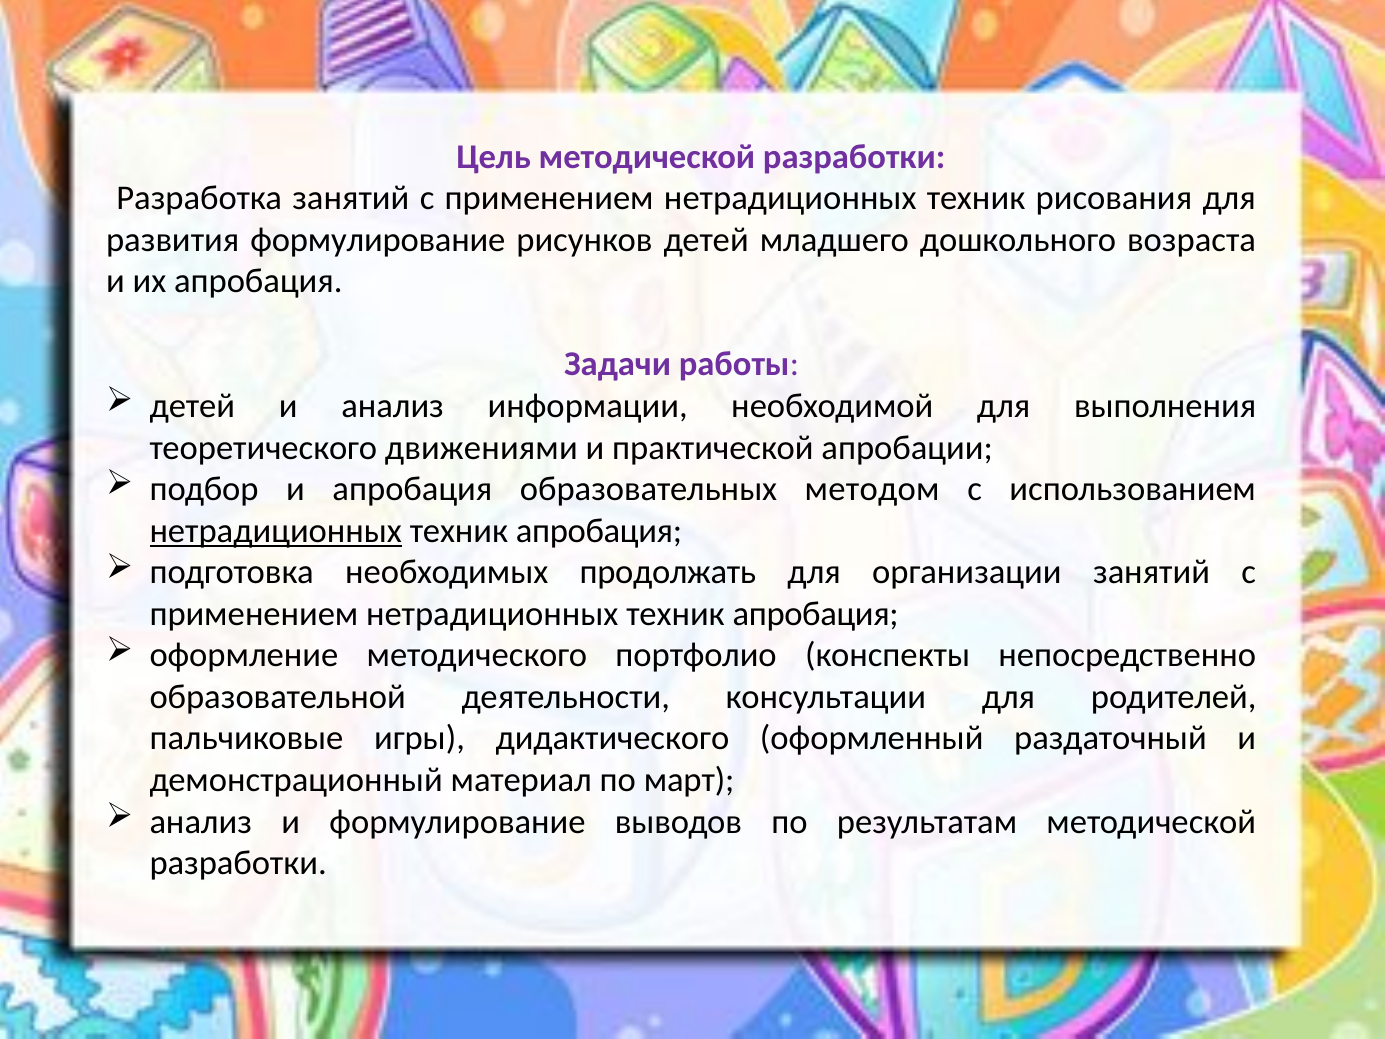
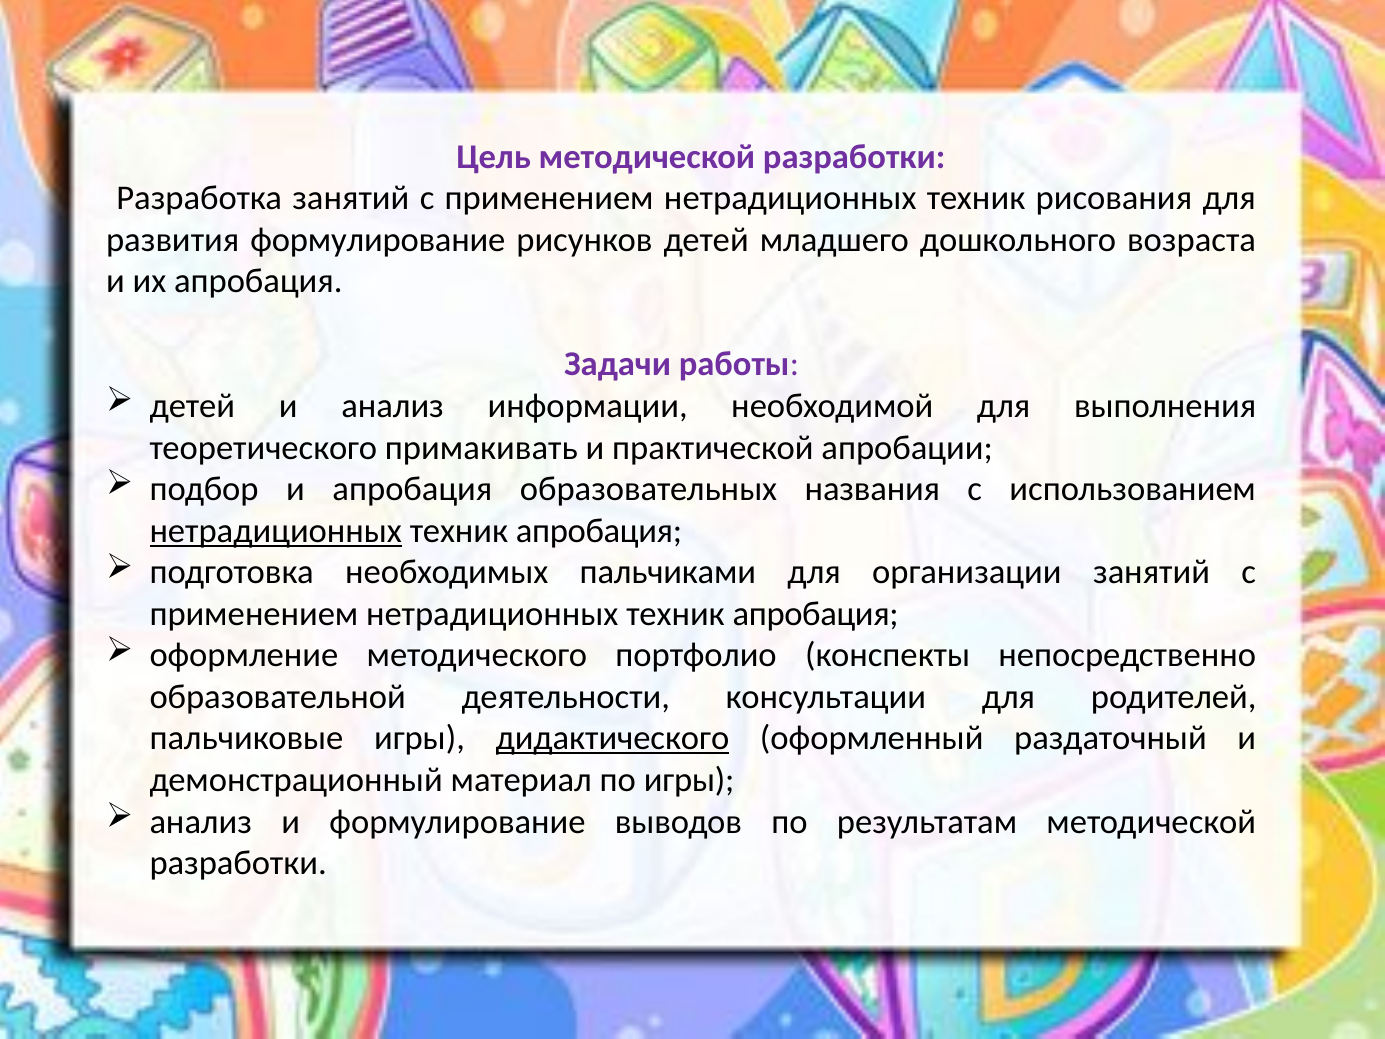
движениями: движениями -> примакивать
методом: методом -> названия
продолжать: продолжать -> пальчиками
дидактического underline: none -> present
по март: март -> игры
